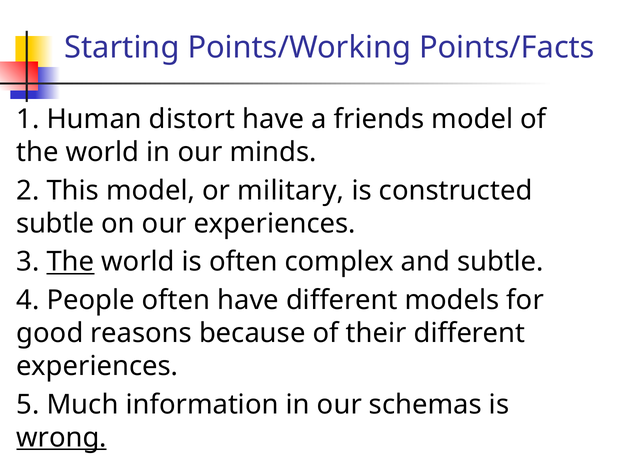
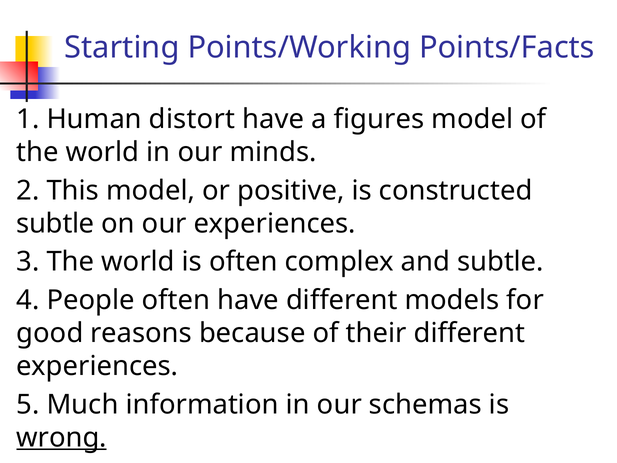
friends: friends -> figures
military: military -> positive
The at (70, 262) underline: present -> none
